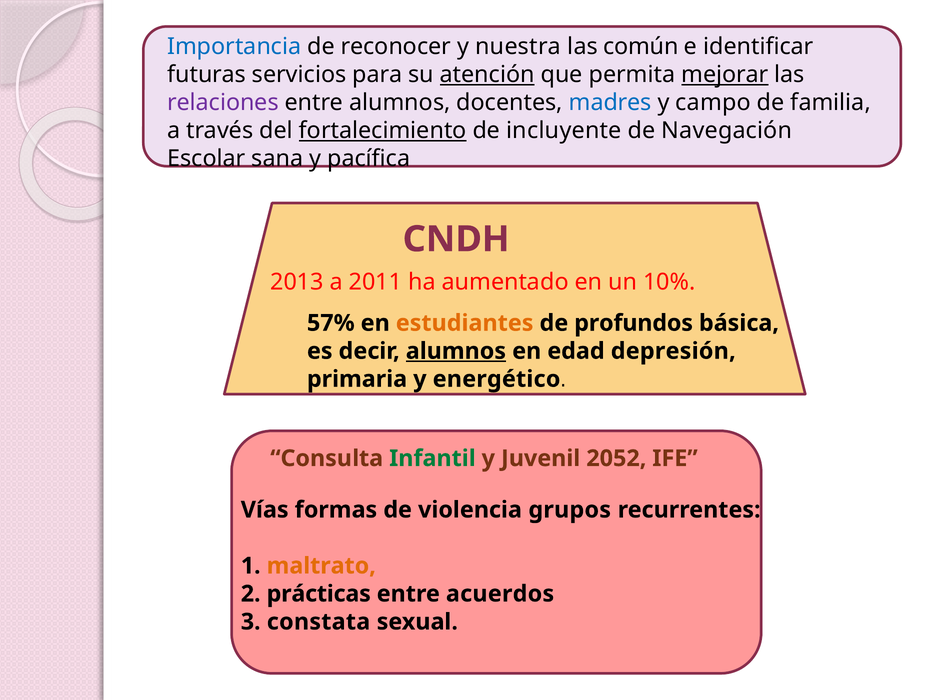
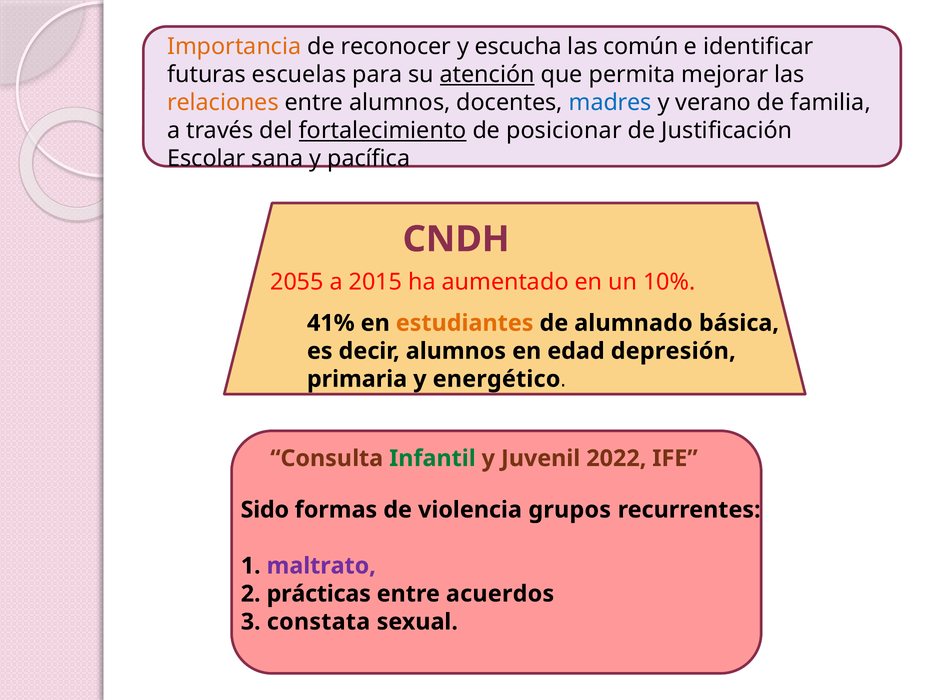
Importancia colour: blue -> orange
nuestra: nuestra -> escucha
servicios: servicios -> escuelas
mejorar underline: present -> none
relaciones colour: purple -> orange
campo: campo -> verano
incluyente: incluyente -> posicionar
Navegación: Navegación -> Justificación
2013: 2013 -> 2055
2011: 2011 -> 2015
57%: 57% -> 41%
profundos: profundos -> alumnado
alumnos at (456, 351) underline: present -> none
2052: 2052 -> 2022
Vías: Vías -> Sido
maltrato colour: orange -> purple
